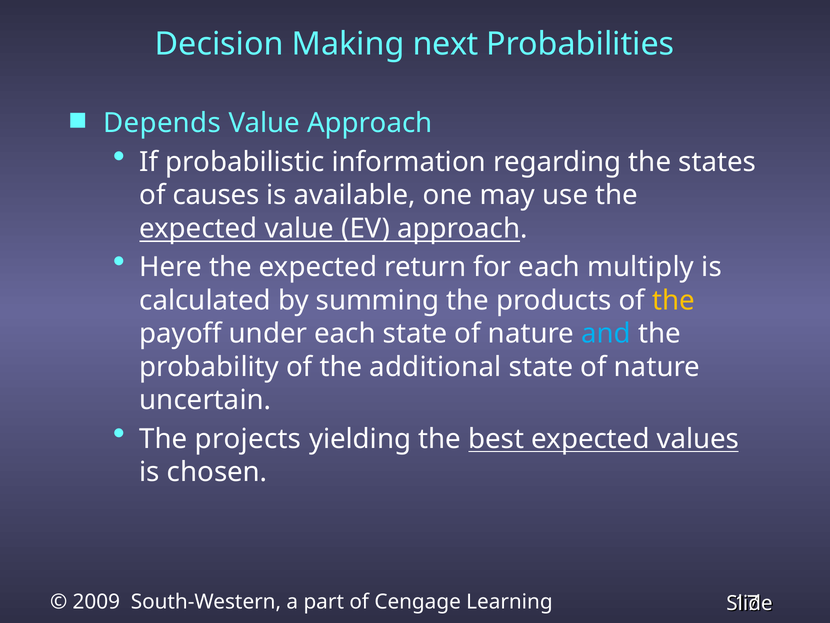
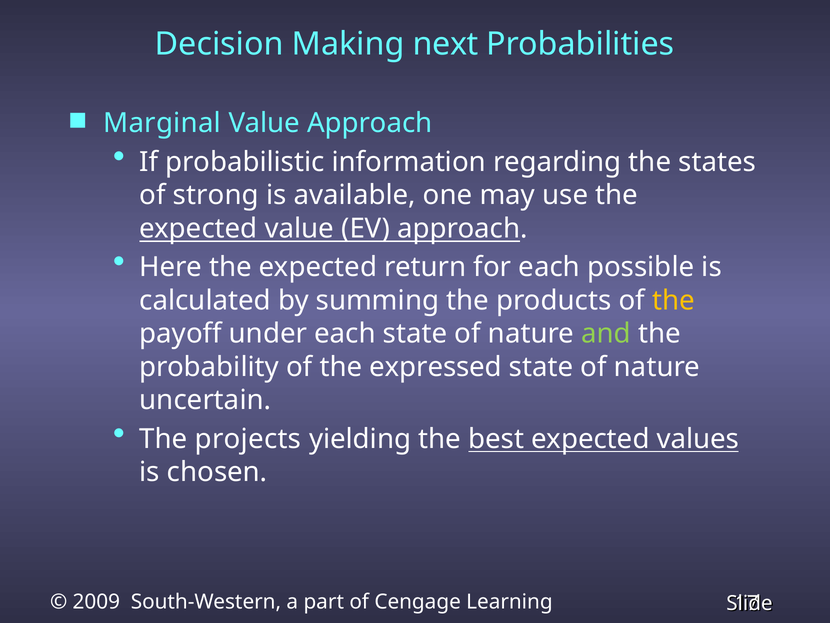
Depends: Depends -> Marginal
causes: causes -> strong
multiply: multiply -> possible
and colour: light blue -> light green
additional: additional -> expressed
